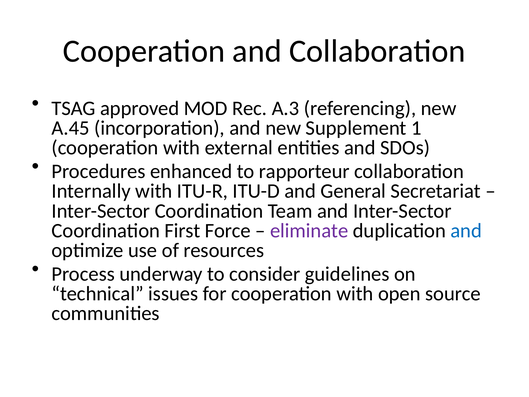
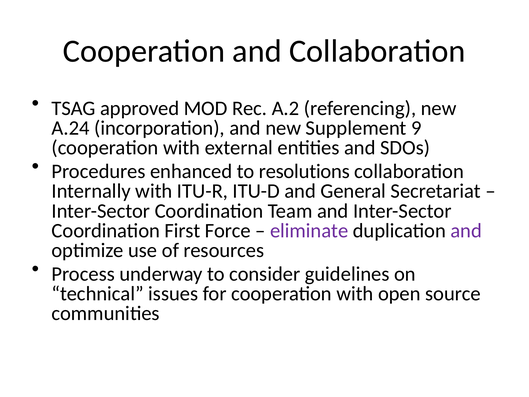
A.3: A.3 -> A.2
A.45: A.45 -> A.24
1: 1 -> 9
rapporteur: rapporteur -> resolutions
and at (466, 231) colour: blue -> purple
